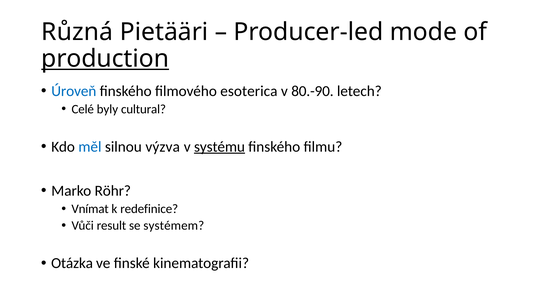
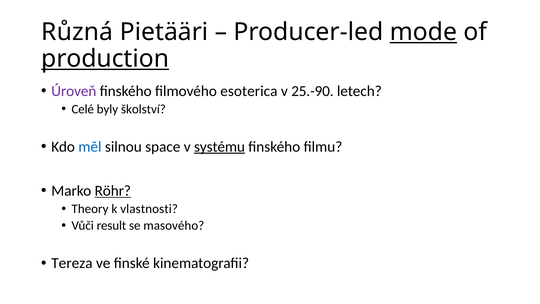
mode underline: none -> present
Úroveň colour: blue -> purple
80.-90: 80.-90 -> 25.-90
cultural: cultural -> školství
výzva: výzva -> space
Röhr underline: none -> present
Vnímat: Vnímat -> Theory
redefinice: redefinice -> vlastnosti
systémem: systémem -> masového
Otázka: Otázka -> Tereza
